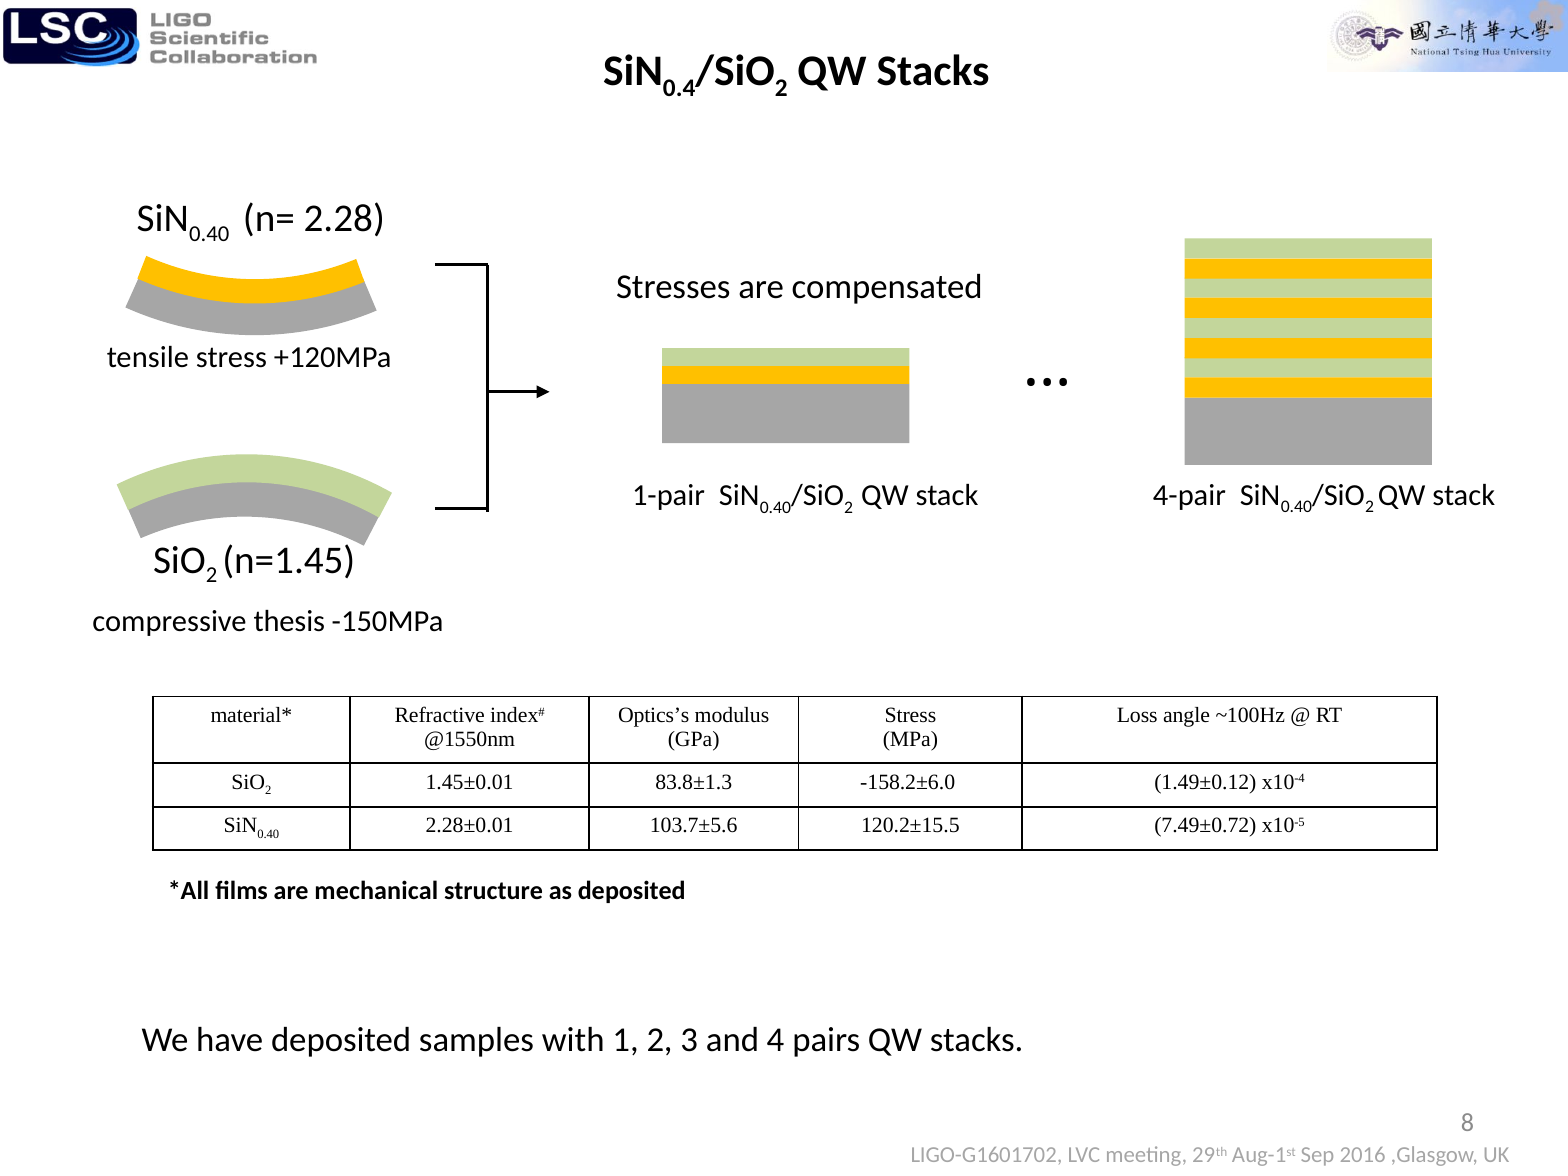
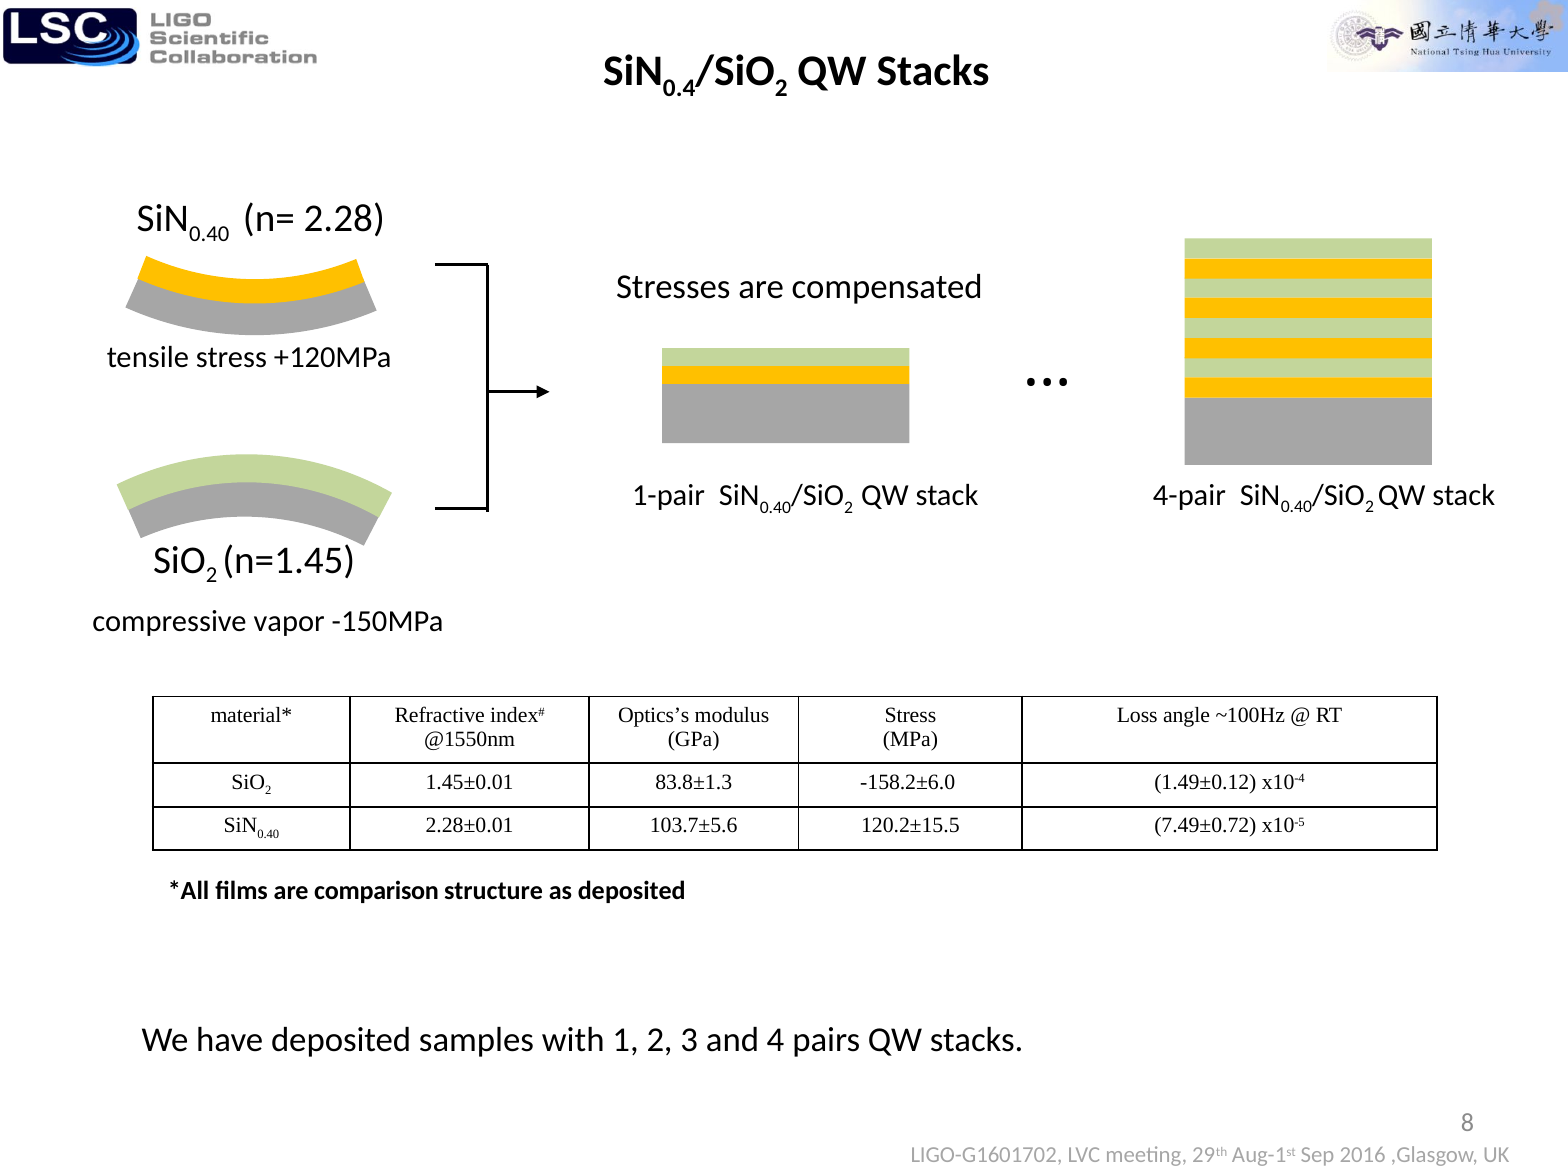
thesis: thesis -> vapor
mechanical: mechanical -> comparison
